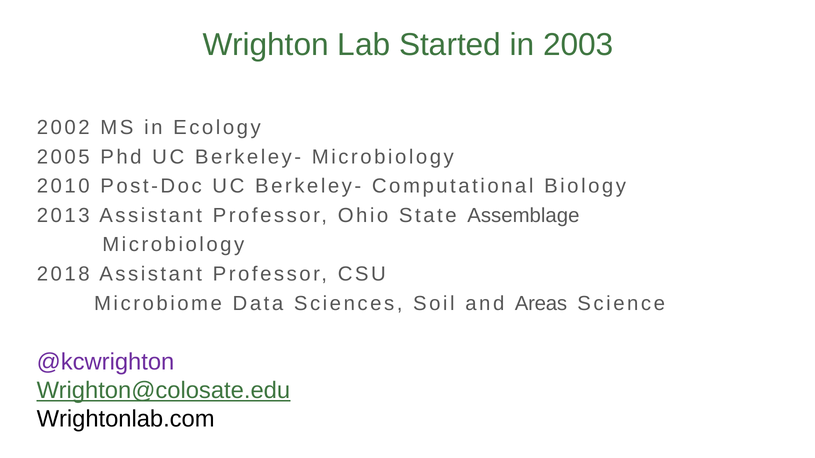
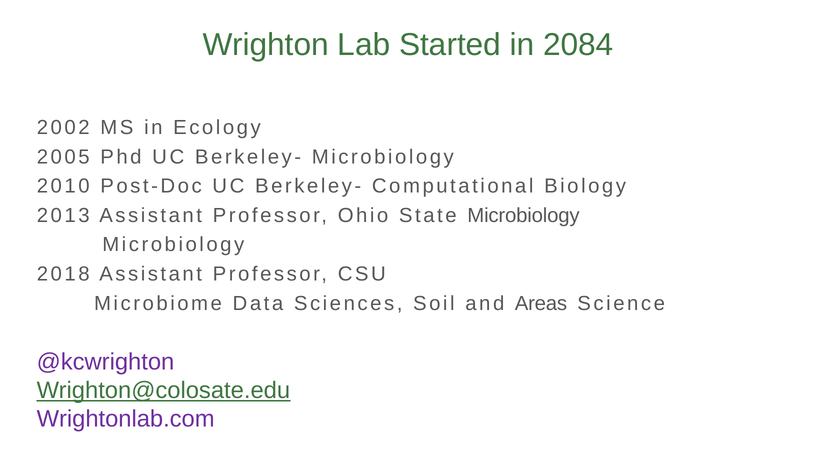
2003: 2003 -> 2084
State Assemblage: Assemblage -> Microbiology
Wrightonlab.com colour: black -> purple
